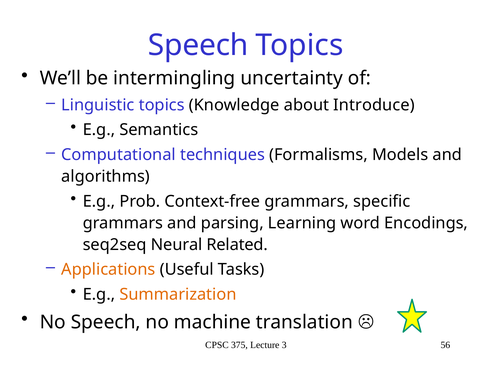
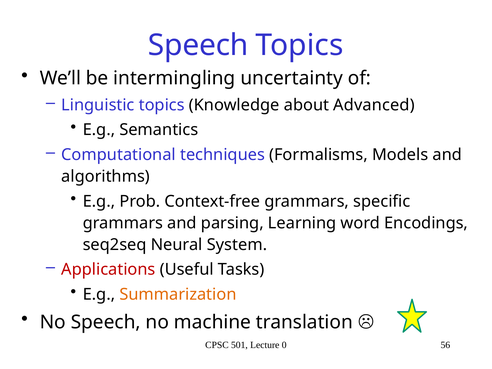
Introduce: Introduce -> Advanced
Related: Related -> System
Applications colour: orange -> red
375: 375 -> 501
3: 3 -> 0
